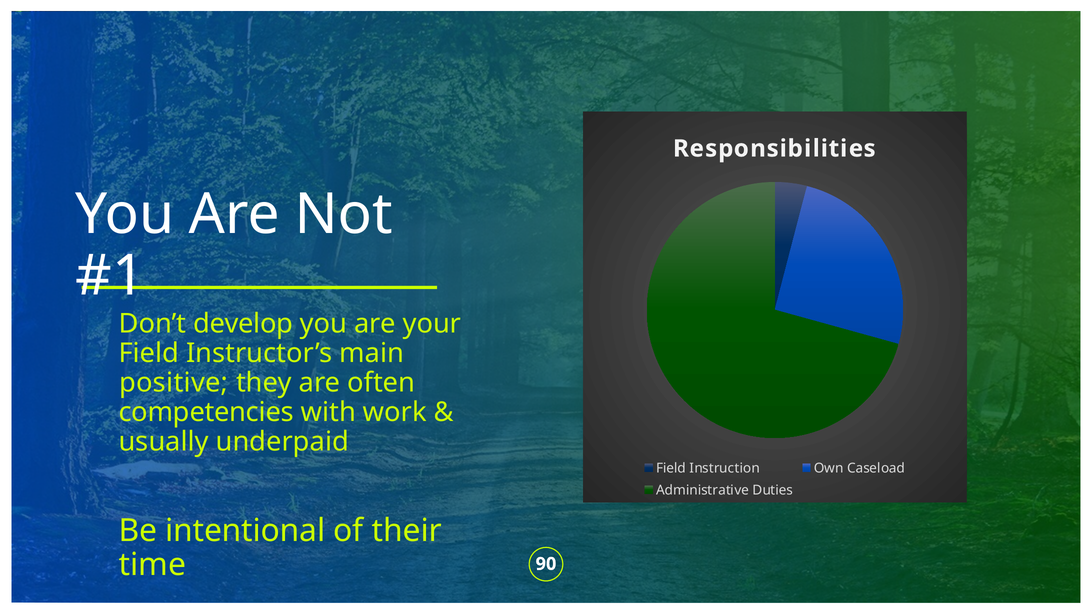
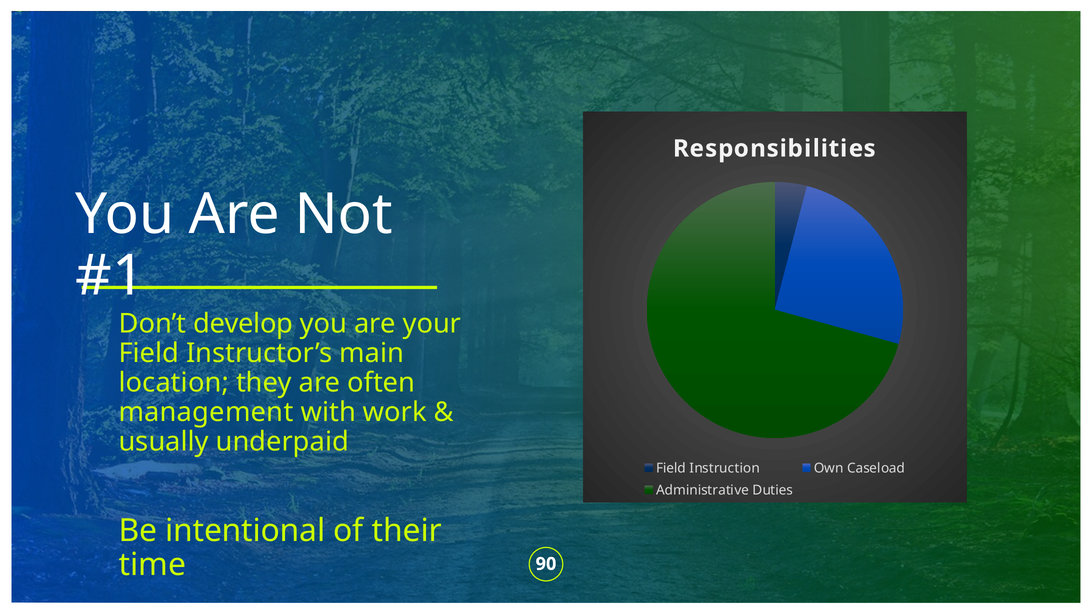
positive: positive -> location
competencies: competencies -> management
